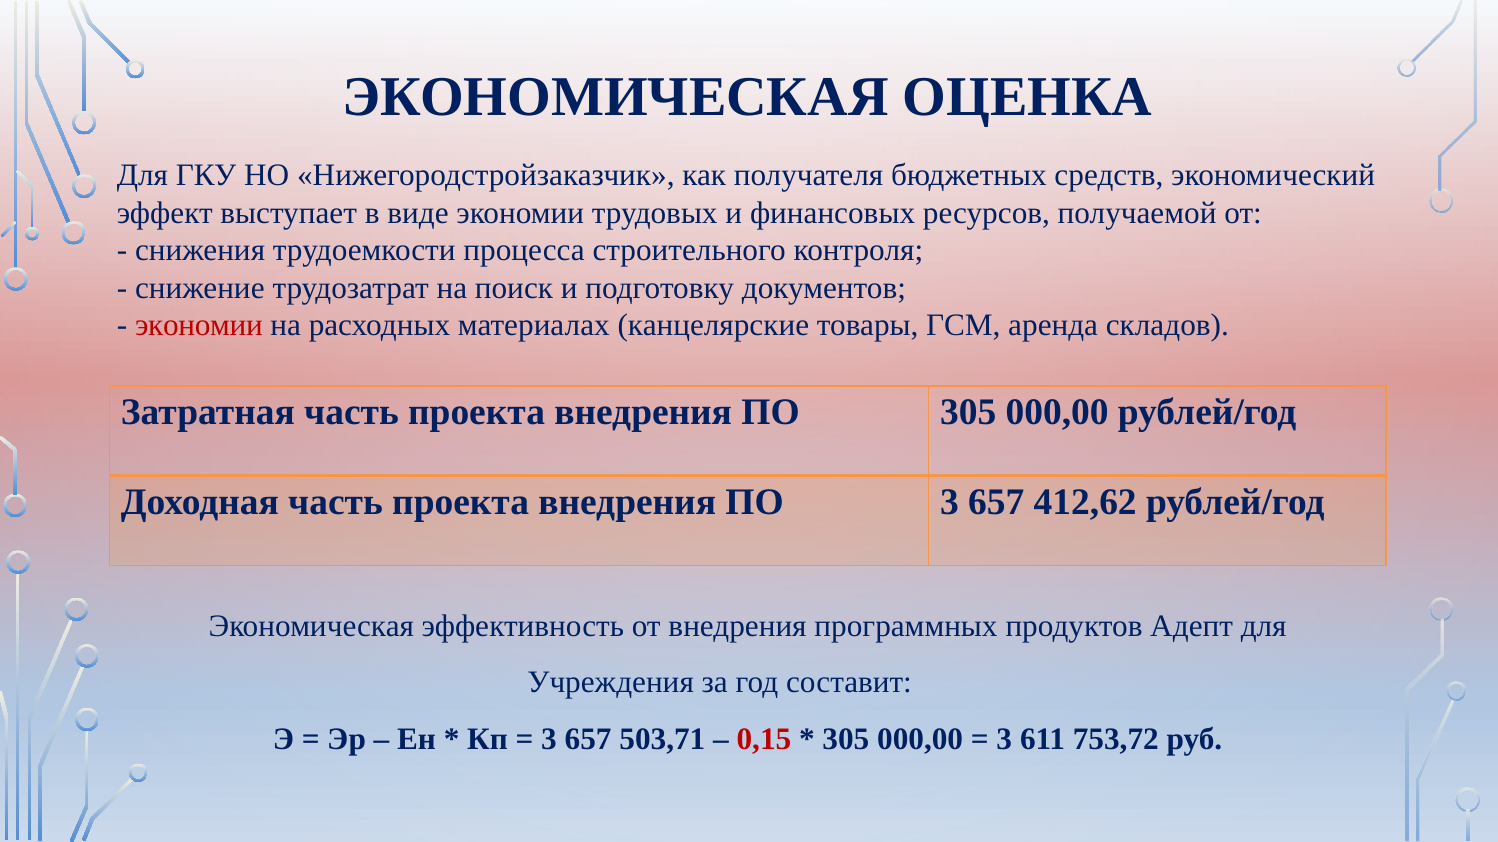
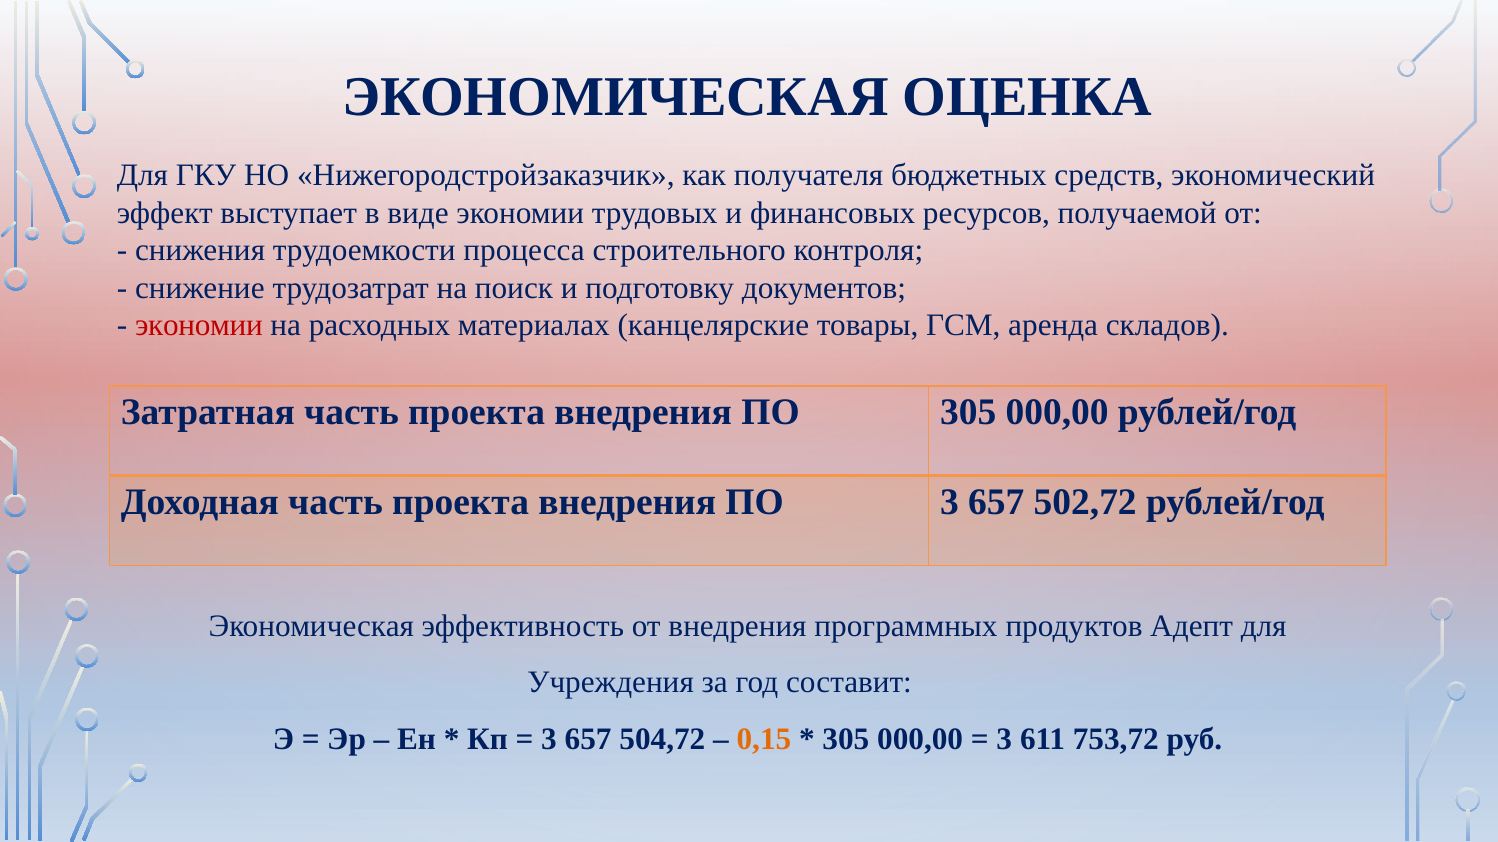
412,62: 412,62 -> 502,72
503,71: 503,71 -> 504,72
0,15 colour: red -> orange
